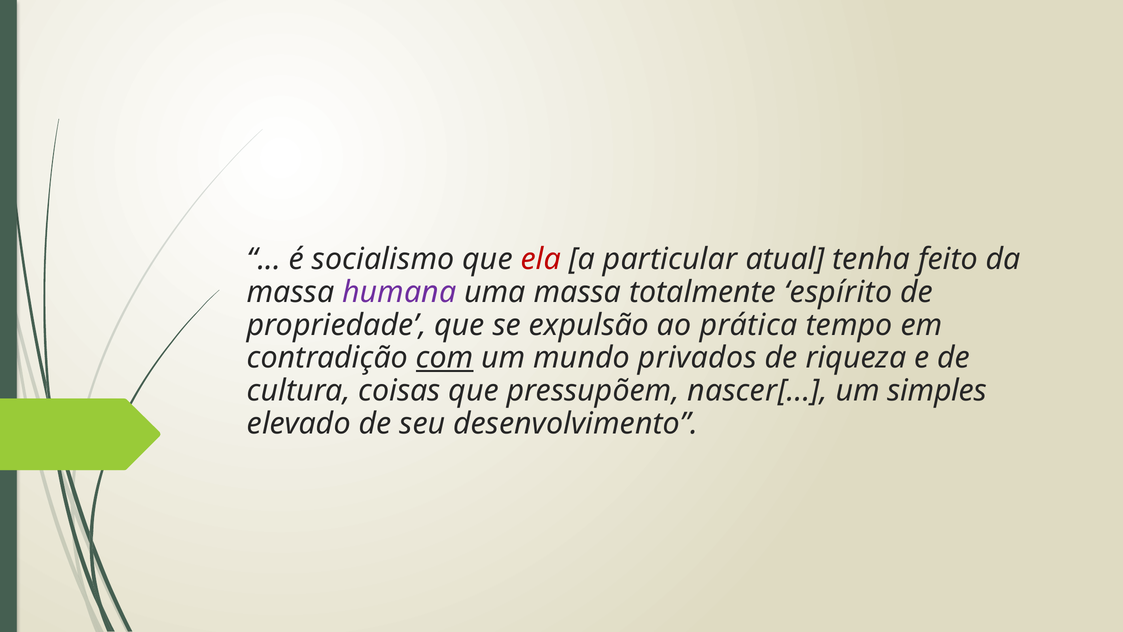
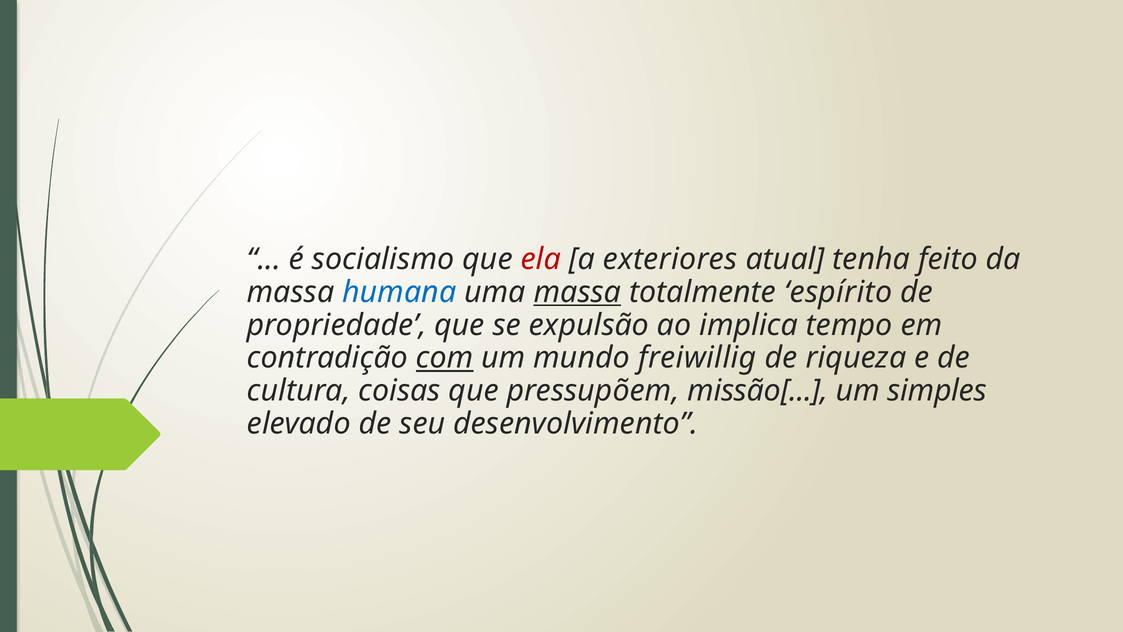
particular: particular -> exteriores
humana colour: purple -> blue
massa at (577, 292) underline: none -> present
prática: prática -> implica
privados: privados -> freiwillig
nascer[: nascer[ -> missão[
